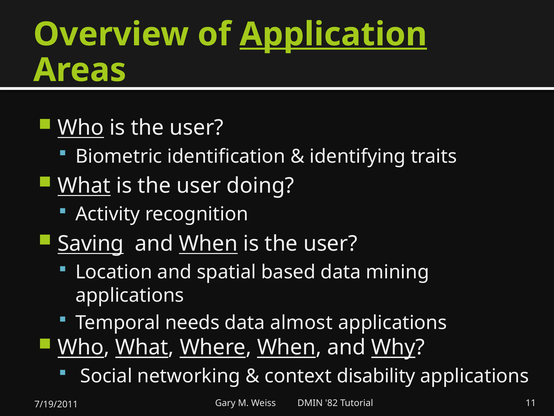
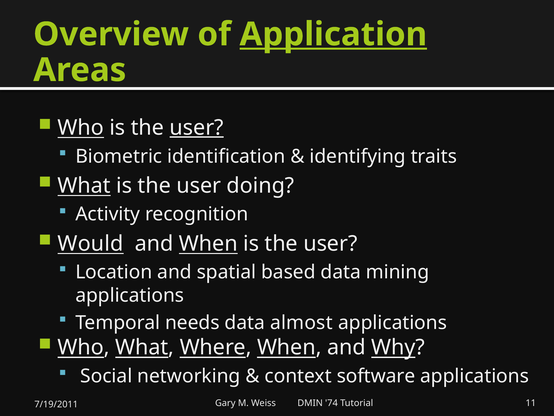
user at (197, 128) underline: none -> present
Saving: Saving -> Would
disability: disability -> software
82: 82 -> 74
